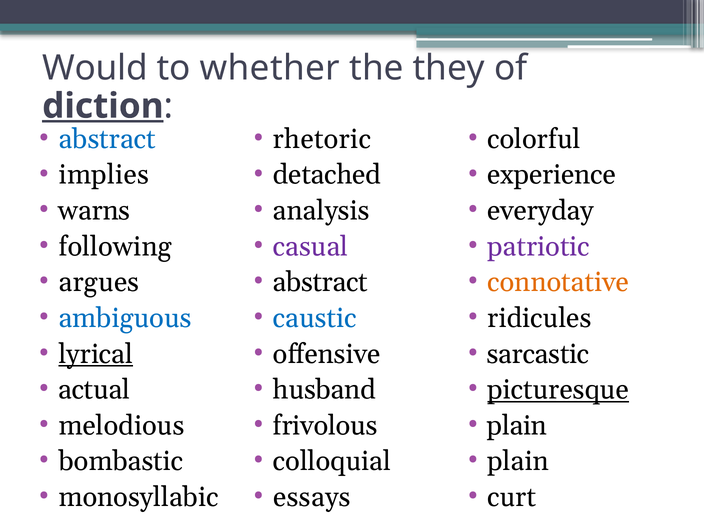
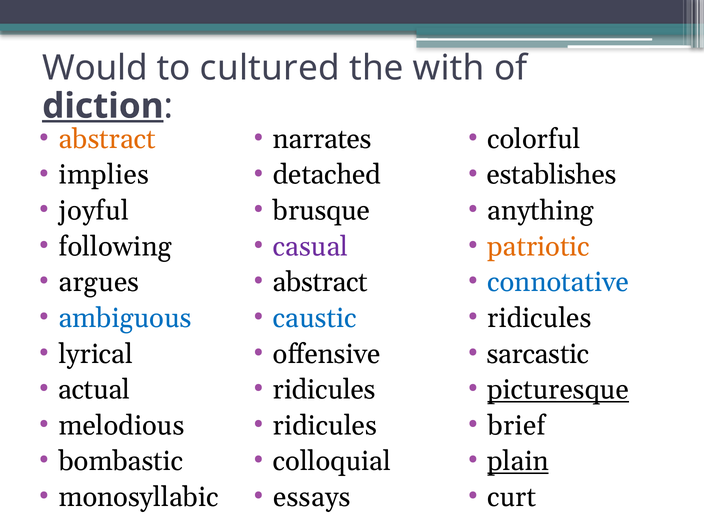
whether: whether -> cultured
they: they -> with
abstract at (107, 139) colour: blue -> orange
rhetoric: rhetoric -> narrates
experience: experience -> establishes
warns: warns -> joyful
analysis: analysis -> brusque
everyday: everyday -> anything
patriotic colour: purple -> orange
connotative colour: orange -> blue
lyrical underline: present -> none
husband at (324, 390): husband -> ridicules
frivolous at (325, 426): frivolous -> ridicules
plain at (517, 426): plain -> brief
plain at (518, 461) underline: none -> present
